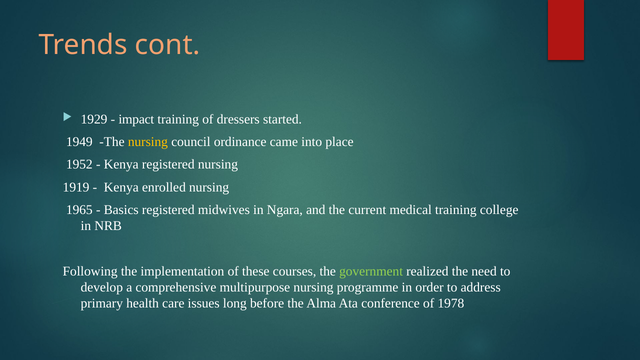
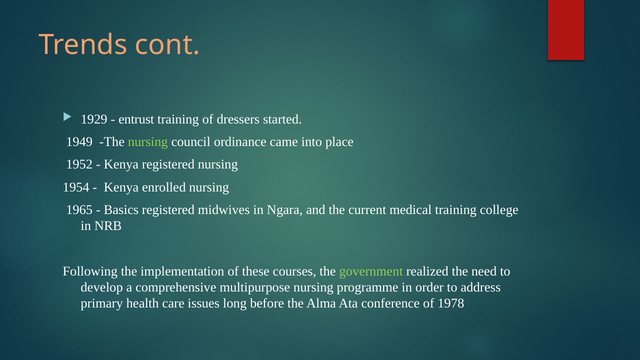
impact: impact -> entrust
nursing at (148, 142) colour: yellow -> light green
1919: 1919 -> 1954
